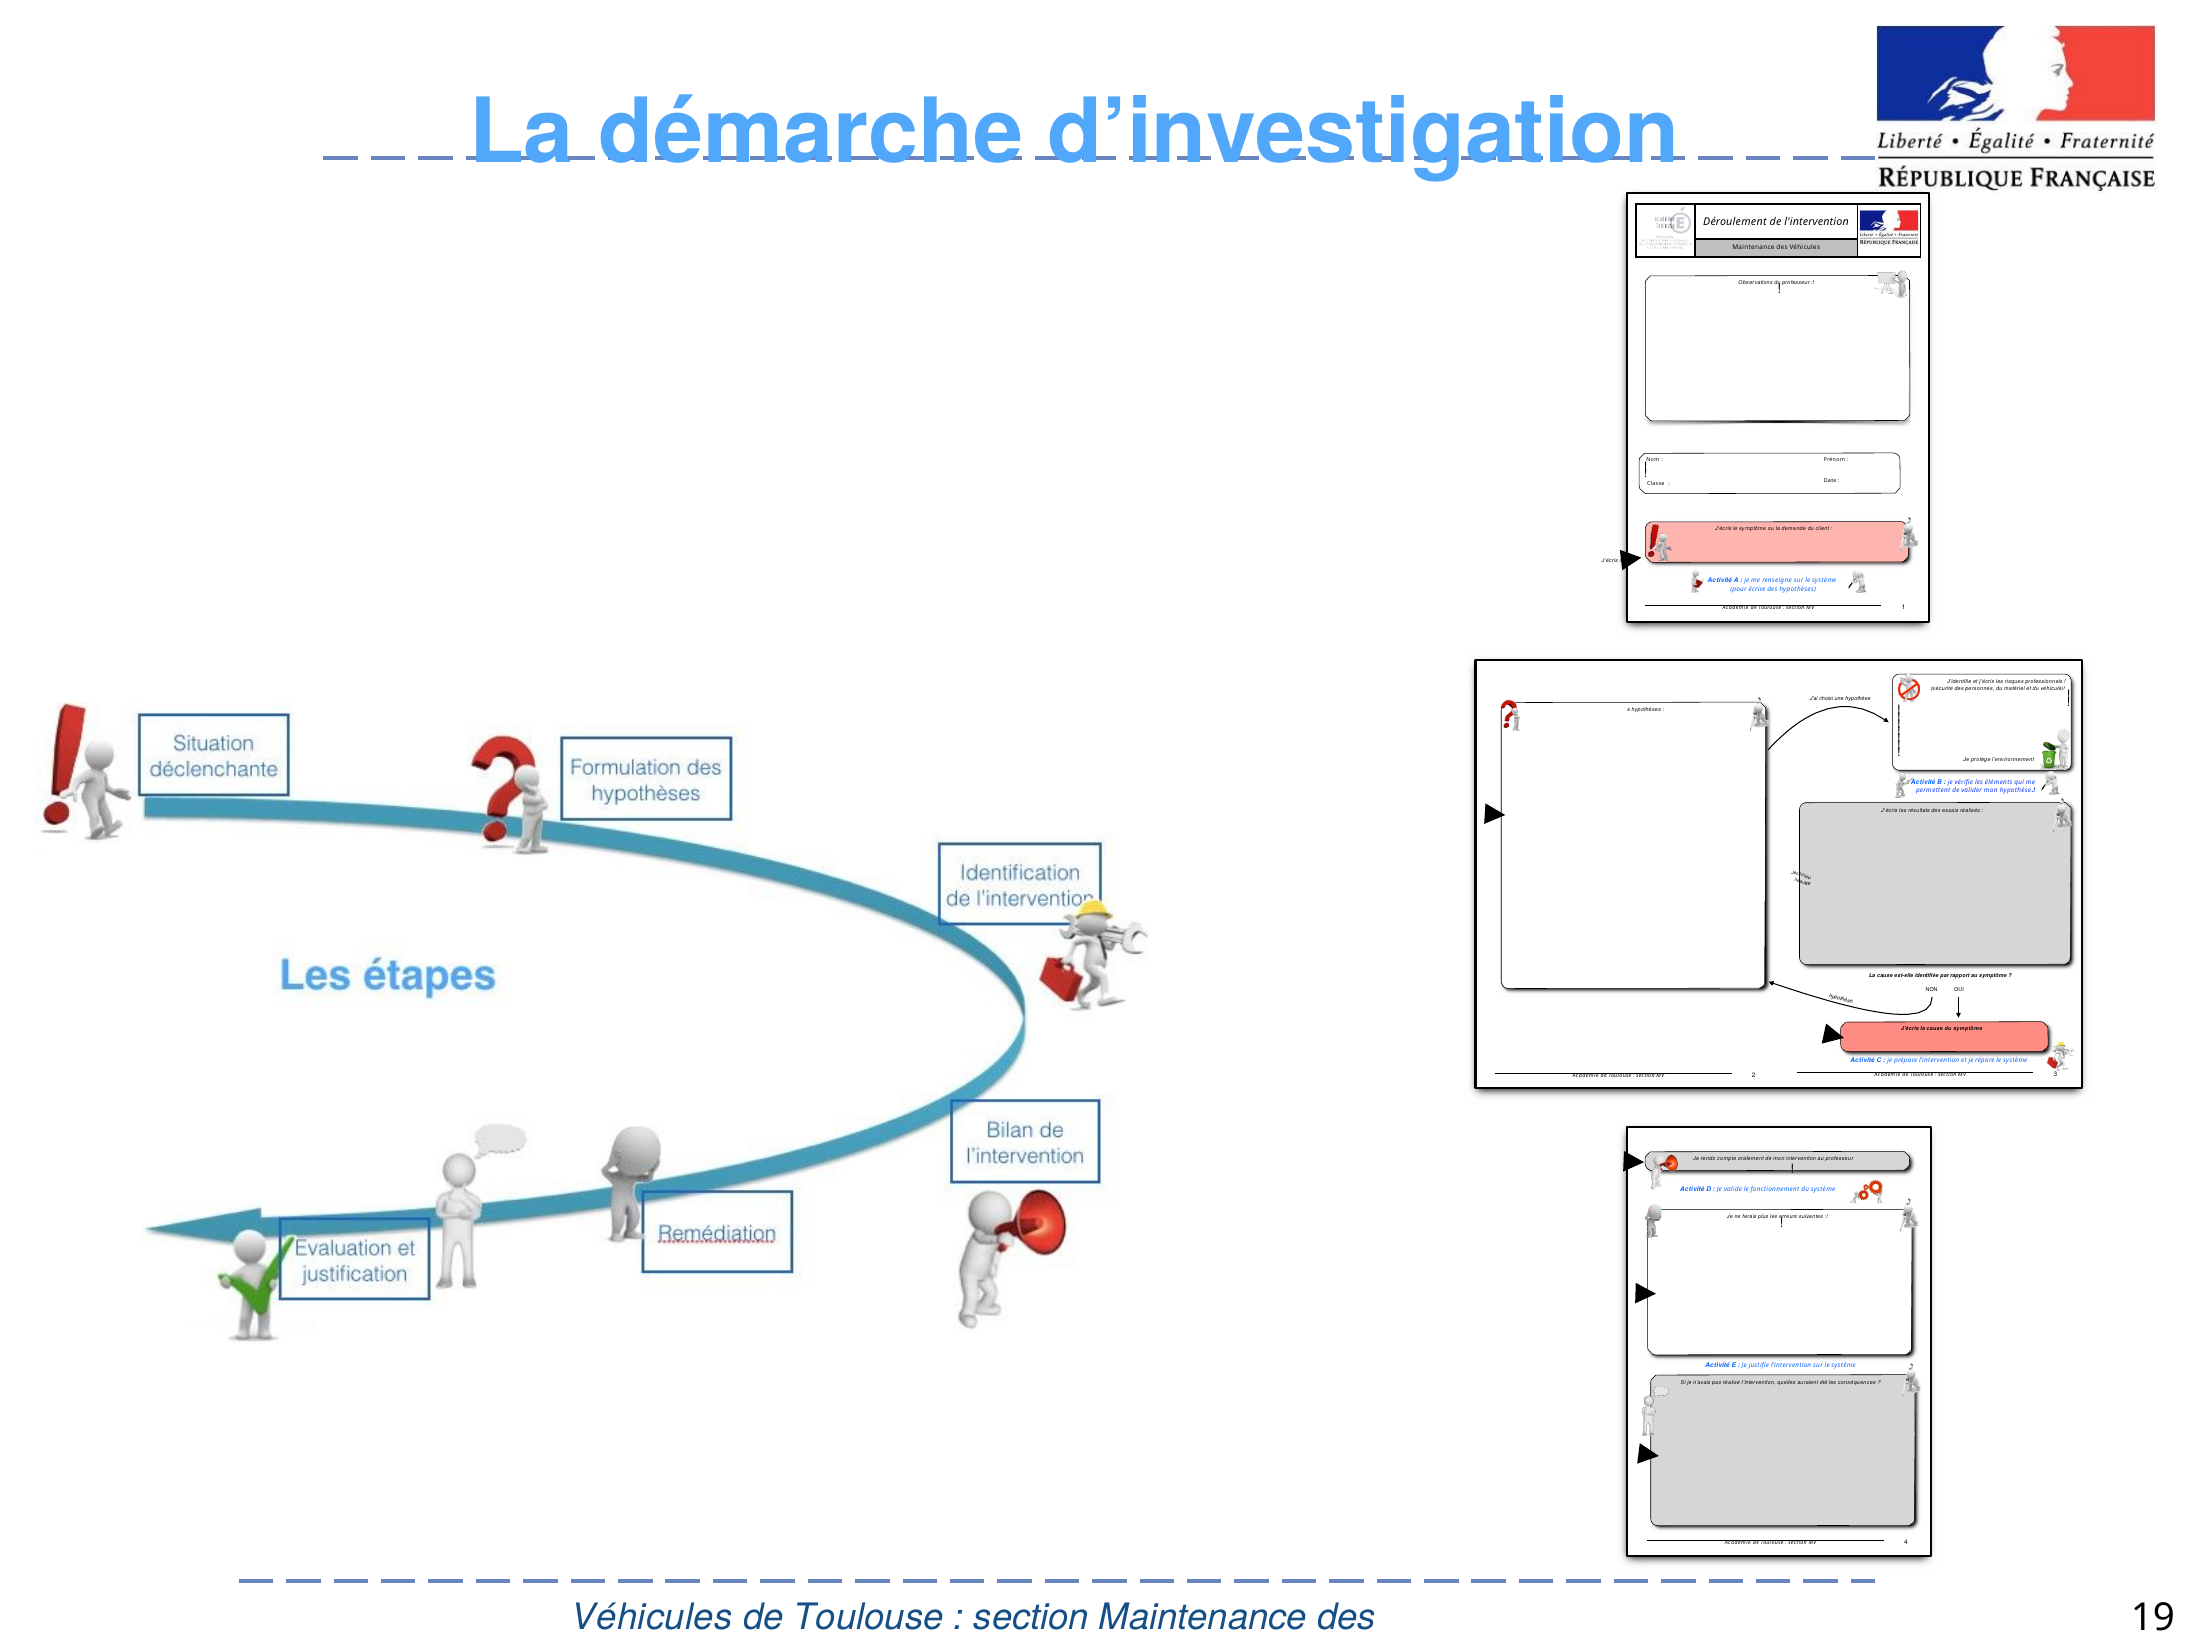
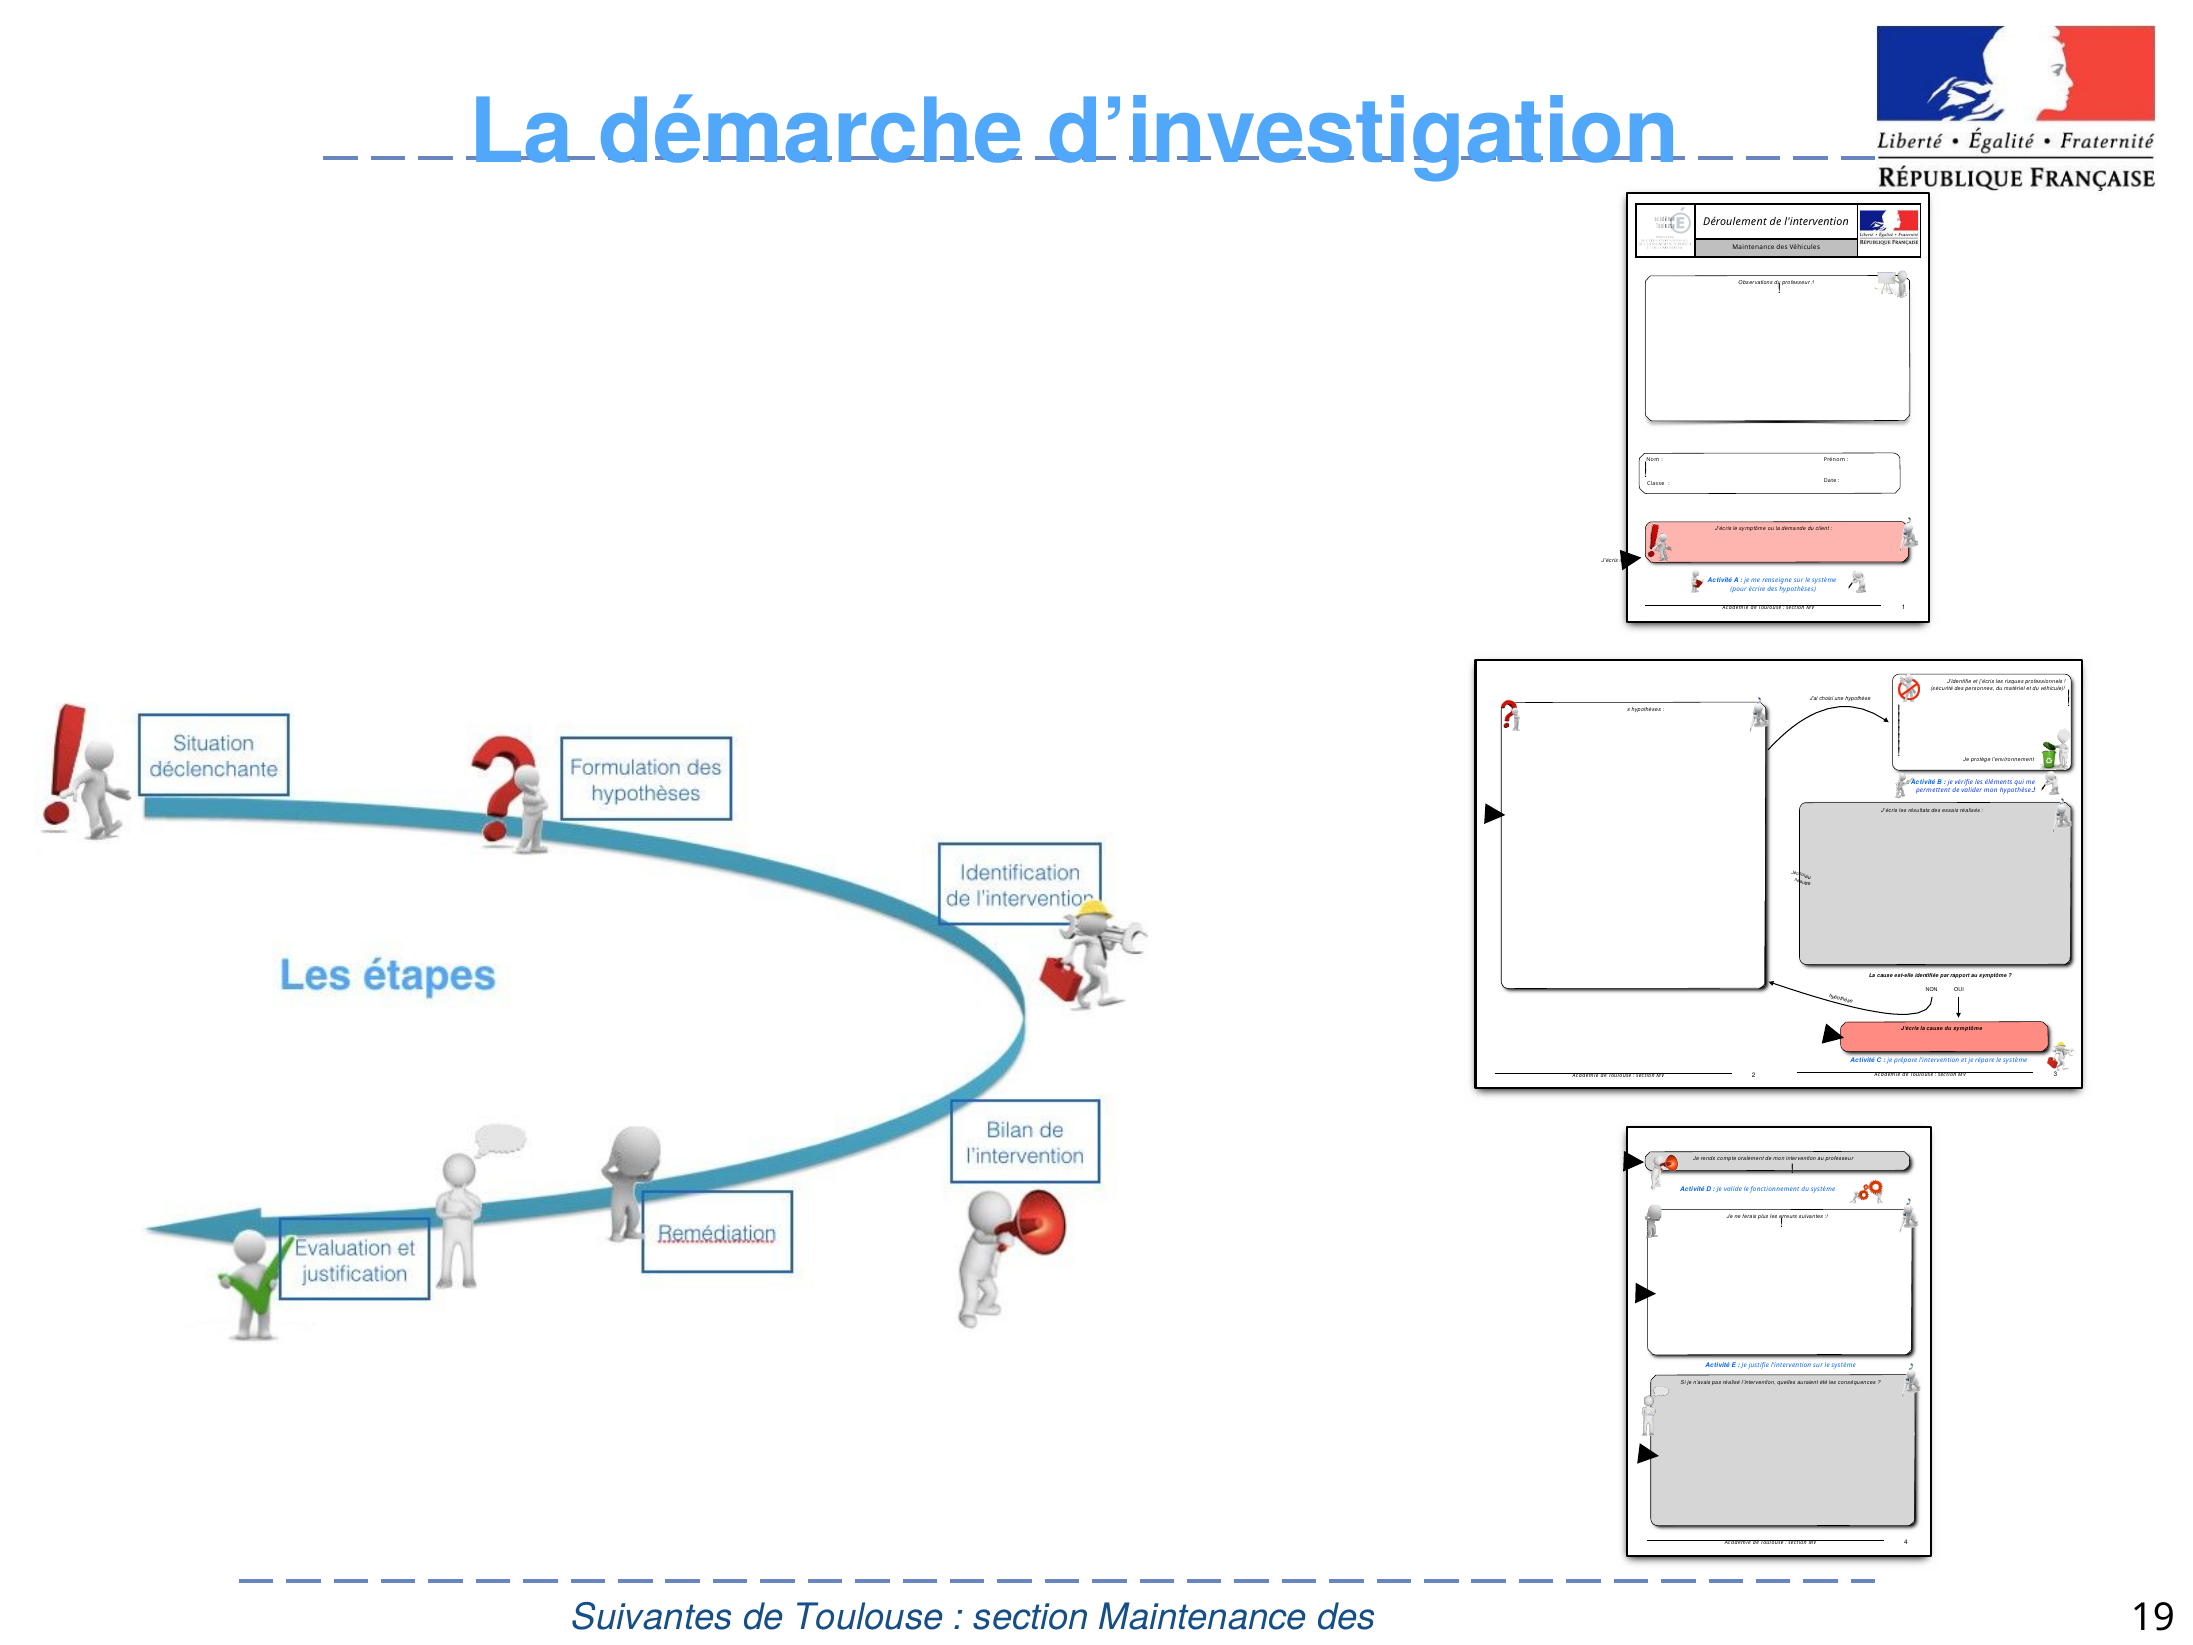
Véhicules at (652, 1618): Véhicules -> Suivantes
